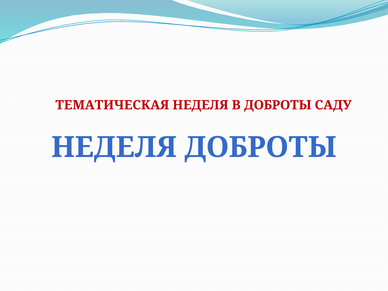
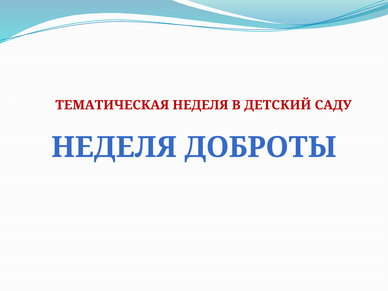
В ДОБРОТЫ: ДОБРОТЫ -> ДЕТСКИЙ
